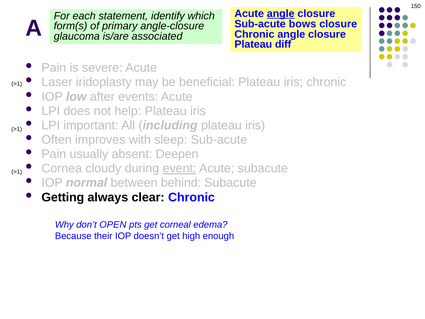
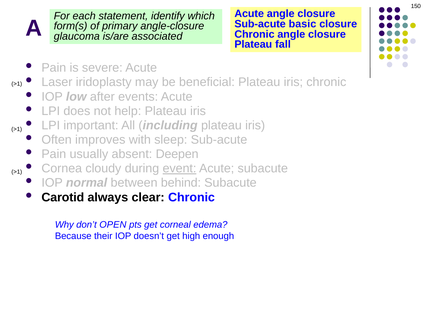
angle at (281, 14) underline: present -> none
bows: bows -> basic
diff: diff -> fall
Getting: Getting -> Carotid
